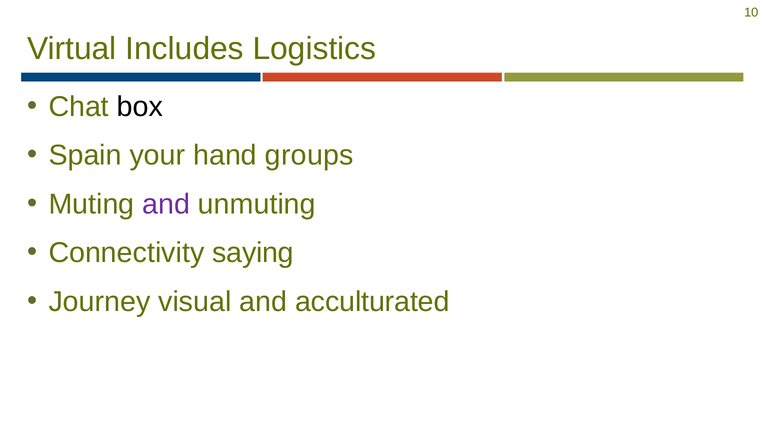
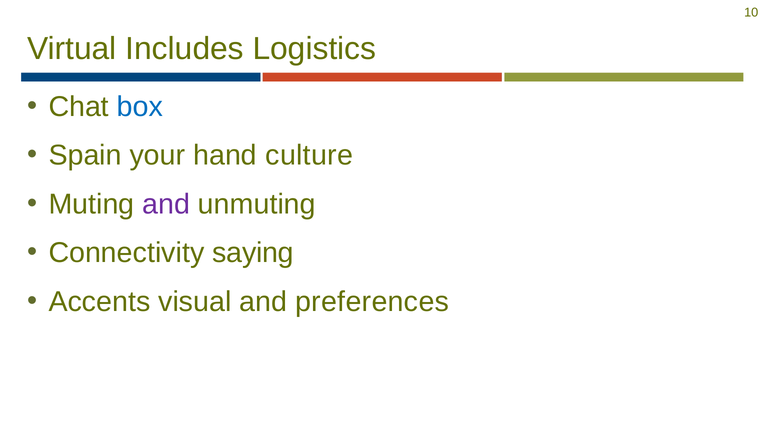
box colour: black -> blue
groups: groups -> culture
Journey: Journey -> Accents
acculturated: acculturated -> preferences
